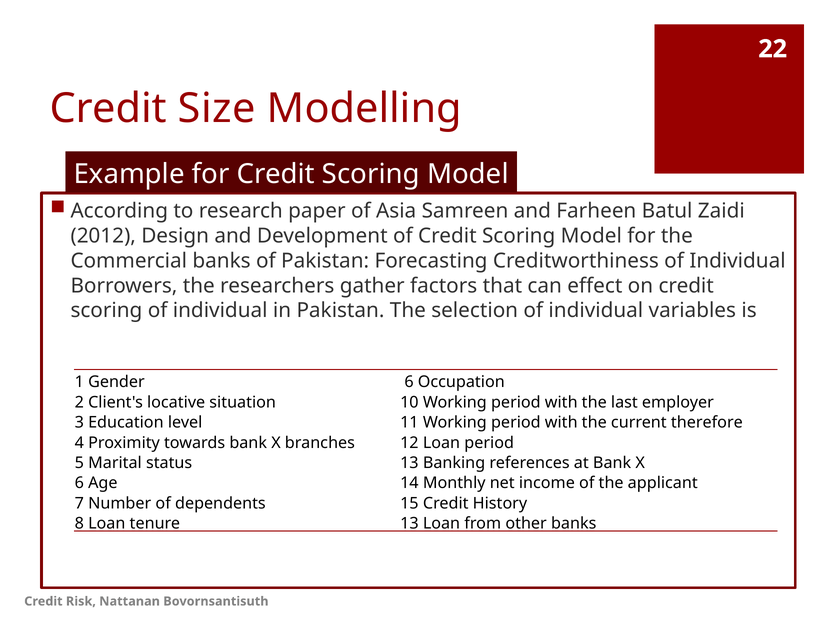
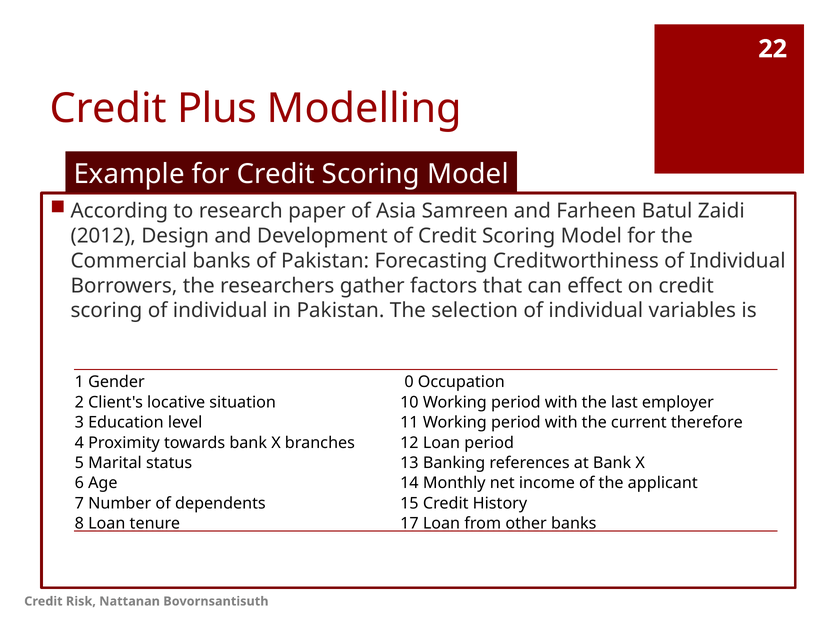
Size: Size -> Plus
Gender 6: 6 -> 0
tenure 13: 13 -> 17
